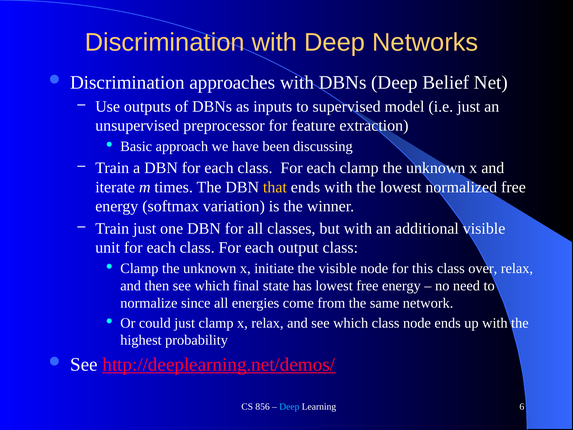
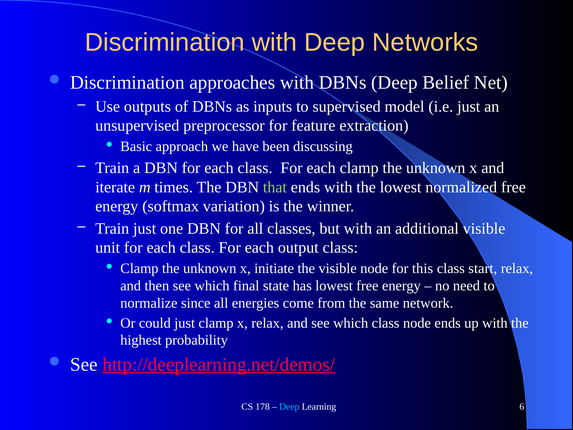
that colour: yellow -> light green
over: over -> start
856: 856 -> 178
